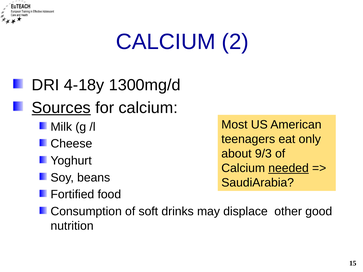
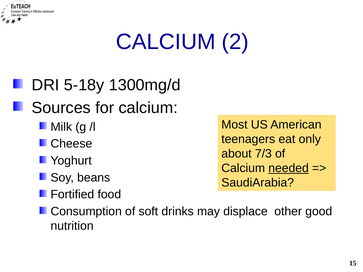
4-18y: 4-18y -> 5-18y
Sources underline: present -> none
9/3: 9/3 -> 7/3
